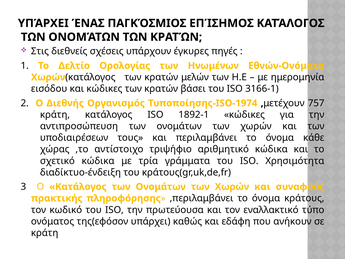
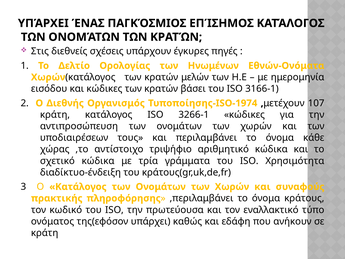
757: 757 -> 107
1892-1: 1892-1 -> 3266-1
